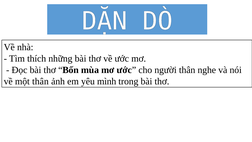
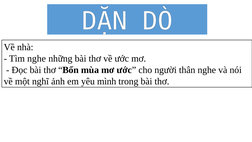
Tìm thích: thích -> nghe
một thân: thân -> nghĩ
